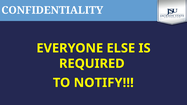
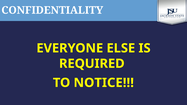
NOTIFY: NOTIFY -> NOTICE
